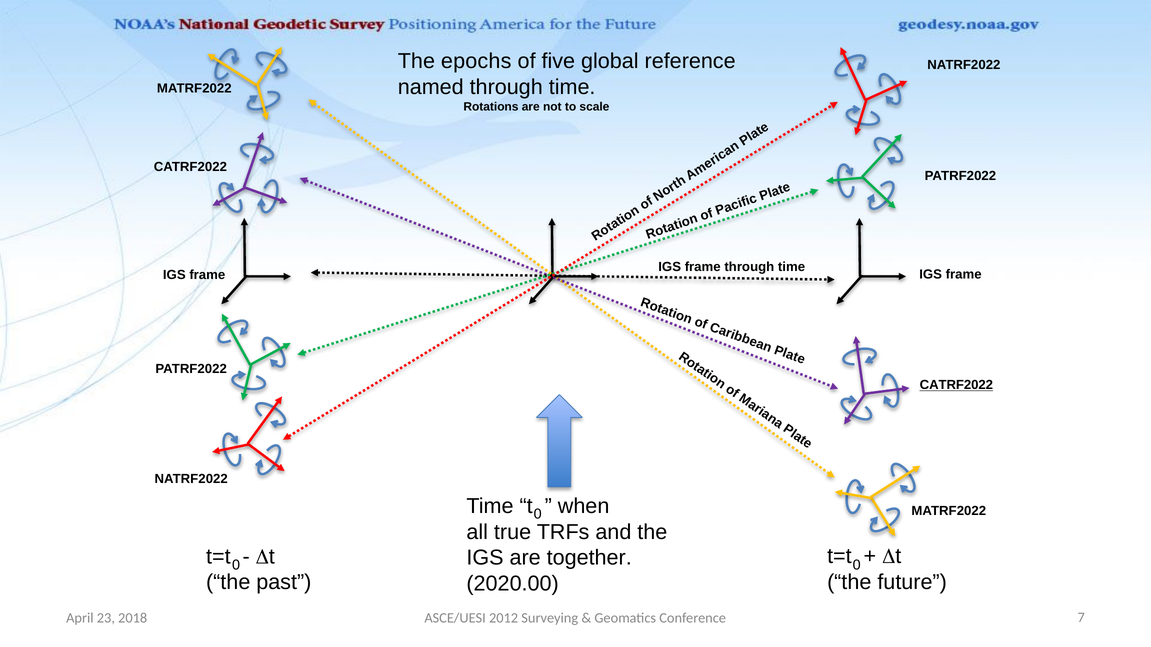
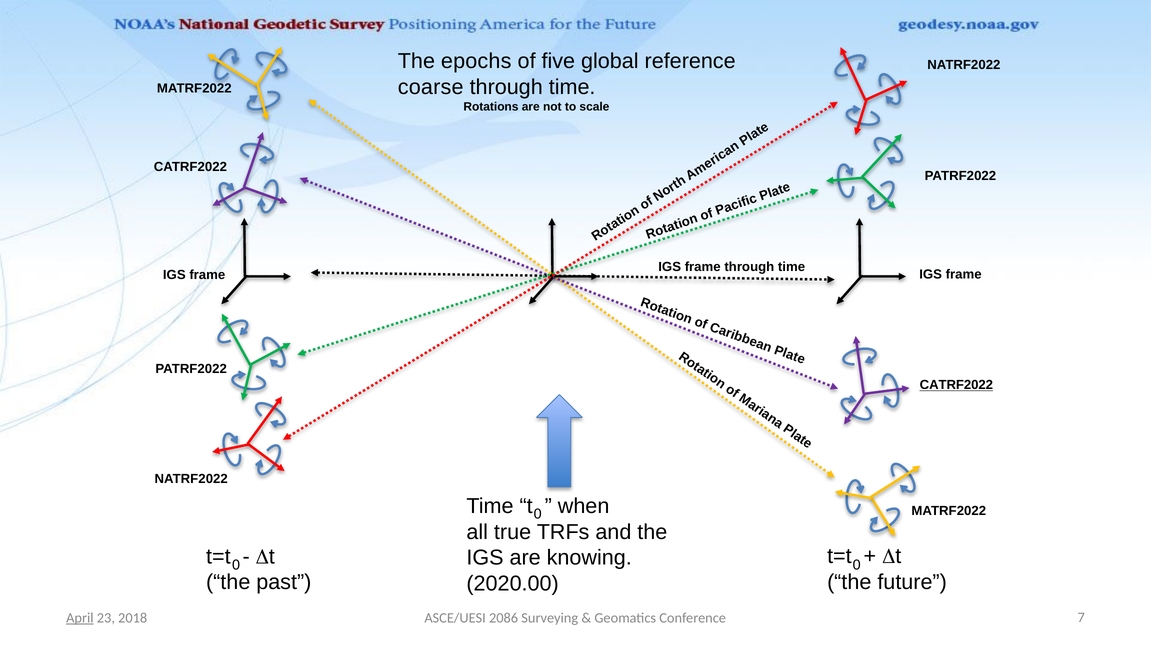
named: named -> coarse
together: together -> knowing
April underline: none -> present
2012: 2012 -> 2086
